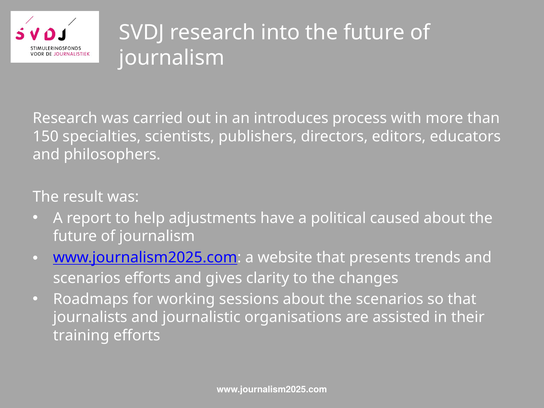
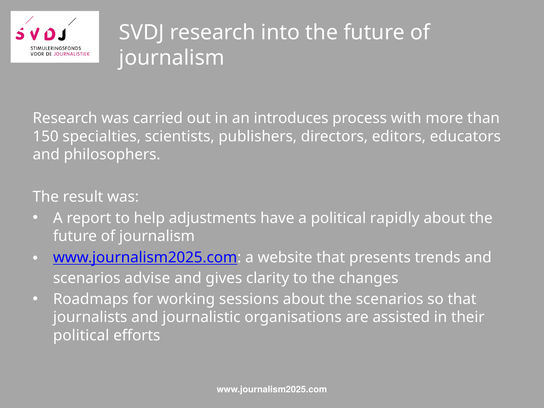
caused: caused -> rapidly
scenarios efforts: efforts -> advise
training at (81, 335): training -> political
